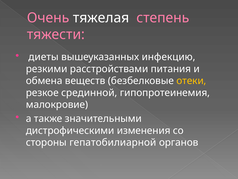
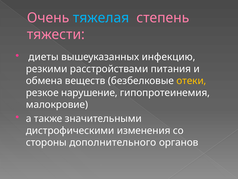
тяжелая colour: white -> light blue
срединной: срединной -> нарушение
гепатобилиарной: гепатобилиарной -> дополнительного
